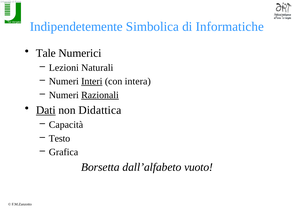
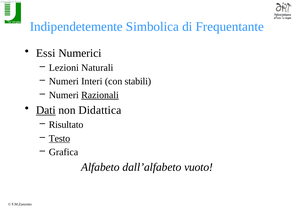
Informatiche: Informatiche -> Frequentante
Tale: Tale -> Essi
Interi underline: present -> none
intera: intera -> stabili
Capacità: Capacità -> Risultato
Testo underline: none -> present
Borsetta: Borsetta -> Alfabeto
